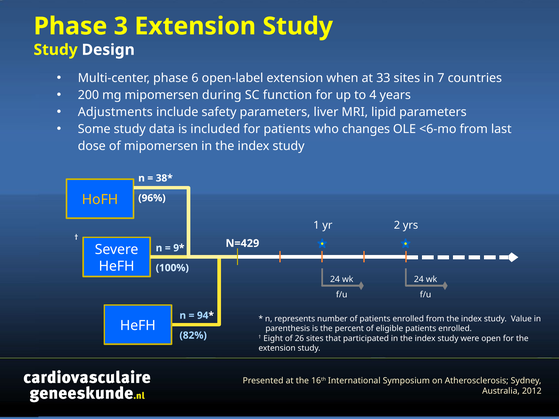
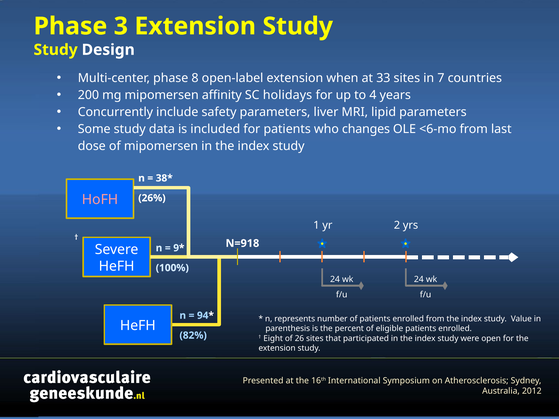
6: 6 -> 8
during: during -> affinity
function: function -> holidays
Adjustments: Adjustments -> Concurrently
HoFH colour: yellow -> pink
96%: 96% -> 26%
N=429: N=429 -> N=918
